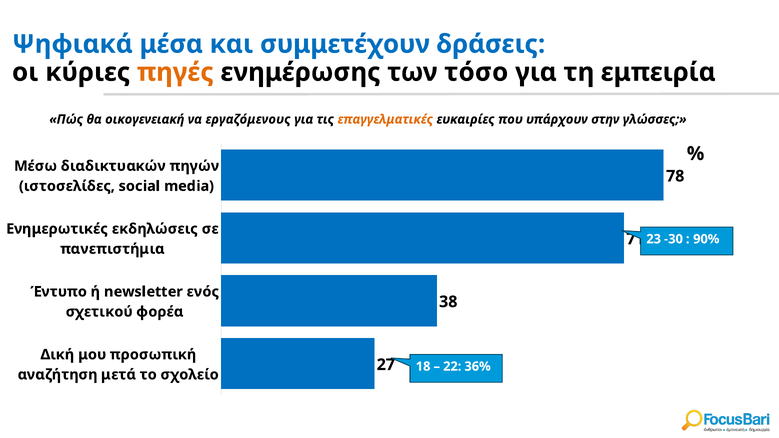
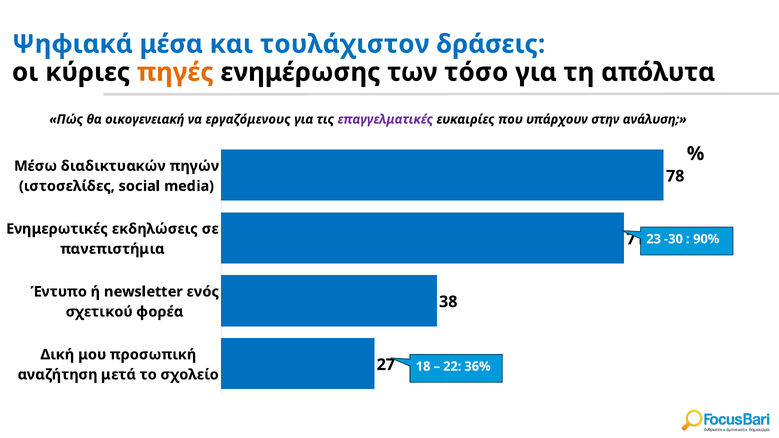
συμμετέχουν: συμμετέχουν -> τουλάχιστον
εμπειρία: εμπειρία -> απόλυτα
επαγγελματικές colour: orange -> purple
γλώσσες: γλώσσες -> ανάλυση
